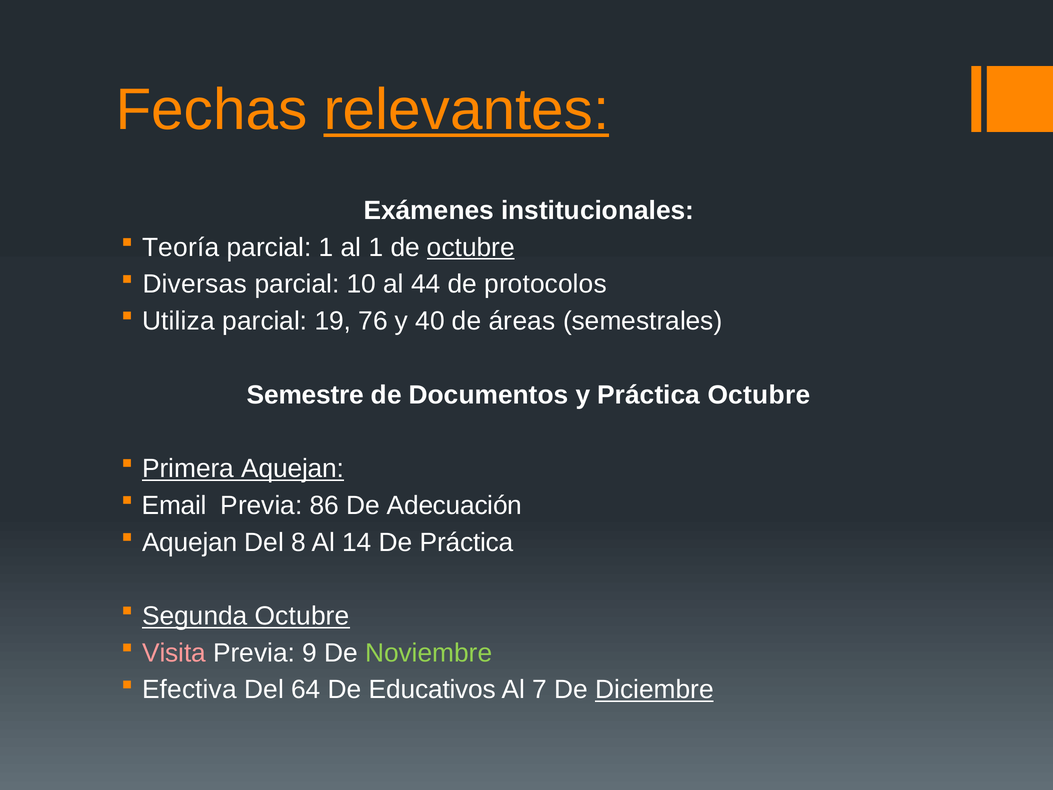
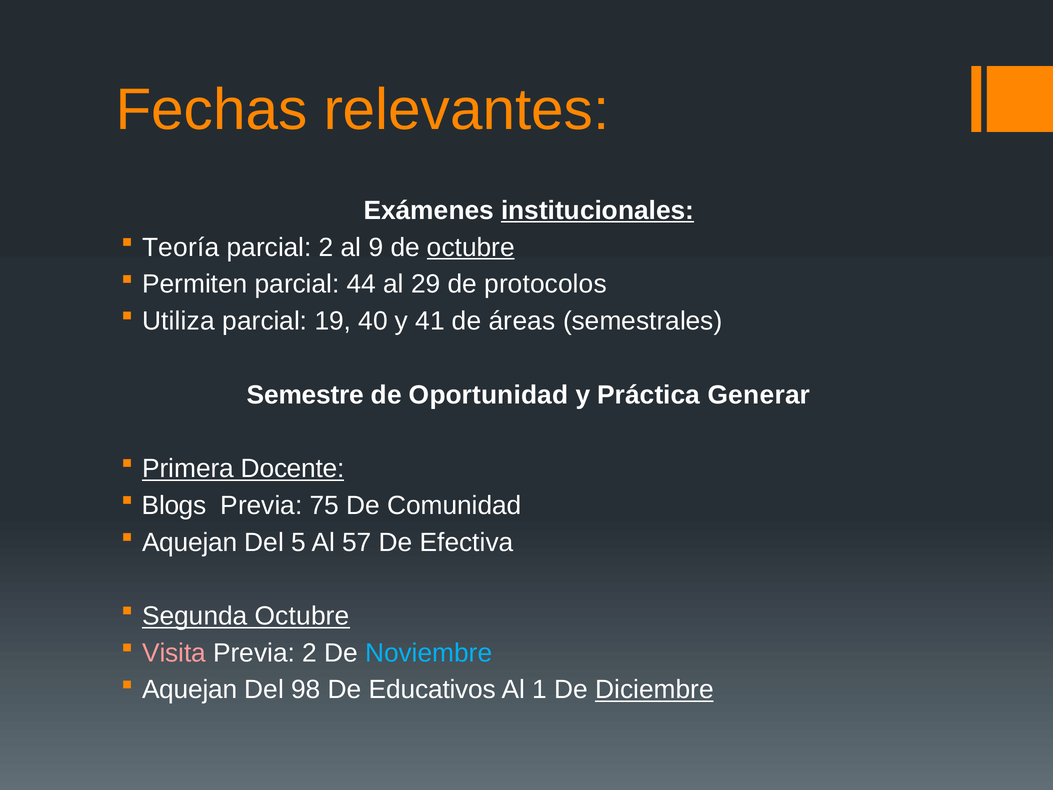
relevantes underline: present -> none
institucionales underline: none -> present
parcial 1: 1 -> 2
al 1: 1 -> 9
Diversas: Diversas -> Permiten
10: 10 -> 44
44: 44 -> 29
76: 76 -> 40
40: 40 -> 41
Documentos: Documentos -> Oportunidad
Práctica Octubre: Octubre -> Generar
Primera Aquejan: Aquejan -> Docente
Email: Email -> Blogs
86: 86 -> 75
Adecuación: Adecuación -> Comunidad
8: 8 -> 5
14: 14 -> 57
De Práctica: Práctica -> Efectiva
Previa 9: 9 -> 2
Noviembre colour: light green -> light blue
Efectiva at (190, 690): Efectiva -> Aquejan
64: 64 -> 98
7: 7 -> 1
